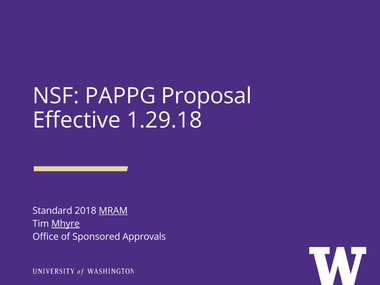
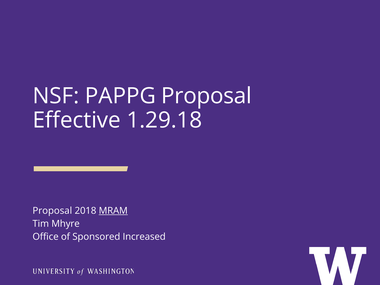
Standard at (52, 211): Standard -> Proposal
Mhyre underline: present -> none
Approvals: Approvals -> Increased
